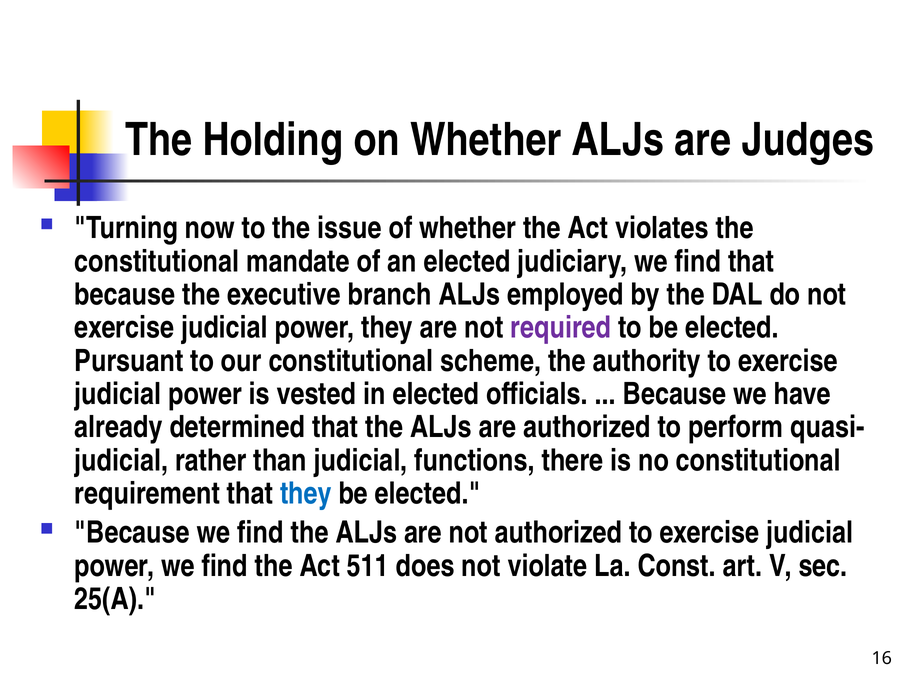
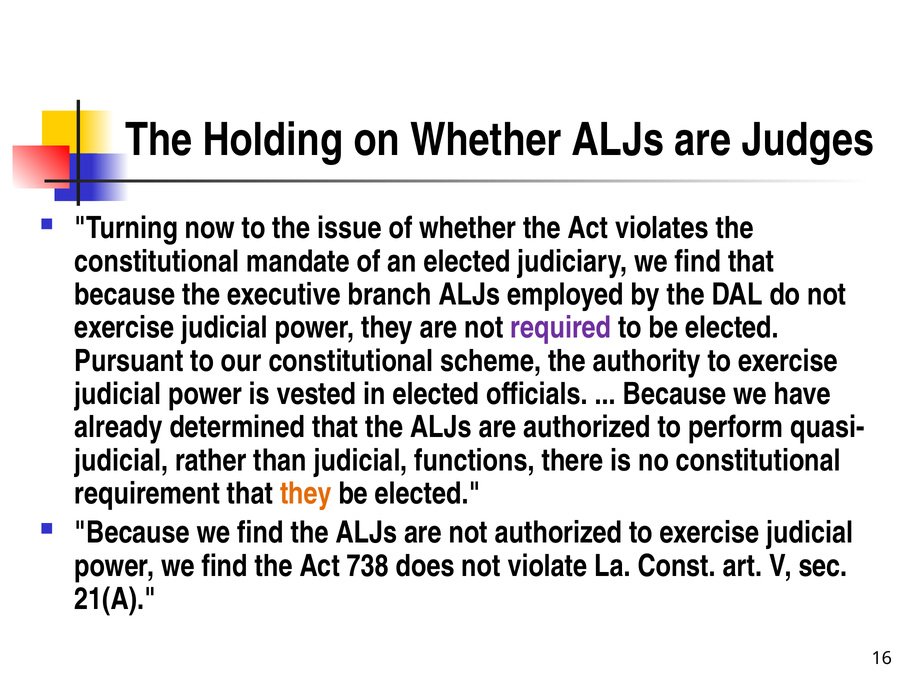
they at (306, 493) colour: blue -> orange
511: 511 -> 738
25(A: 25(A -> 21(A
